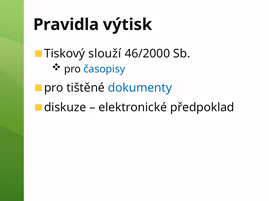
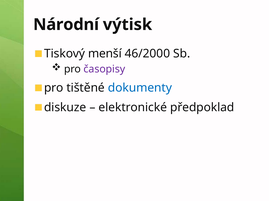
Pravidla: Pravidla -> Národní
slouží: slouží -> menší
časopisy colour: blue -> purple
